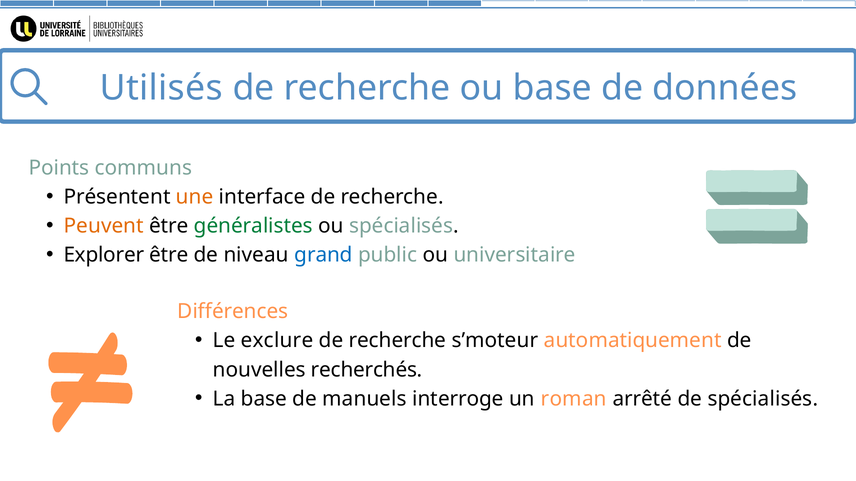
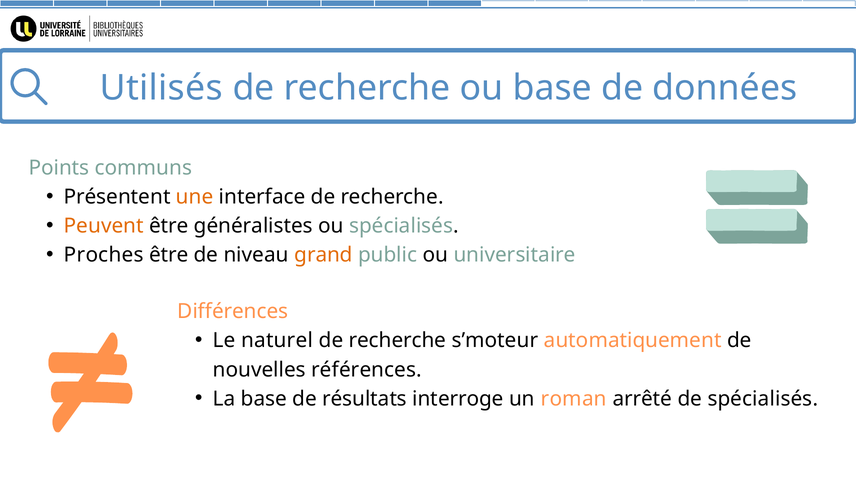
généralistes colour: green -> black
Explorer: Explorer -> Proches
grand colour: blue -> orange
exclure: exclure -> naturel
recherchés: recherchés -> références
manuels: manuels -> résultats
